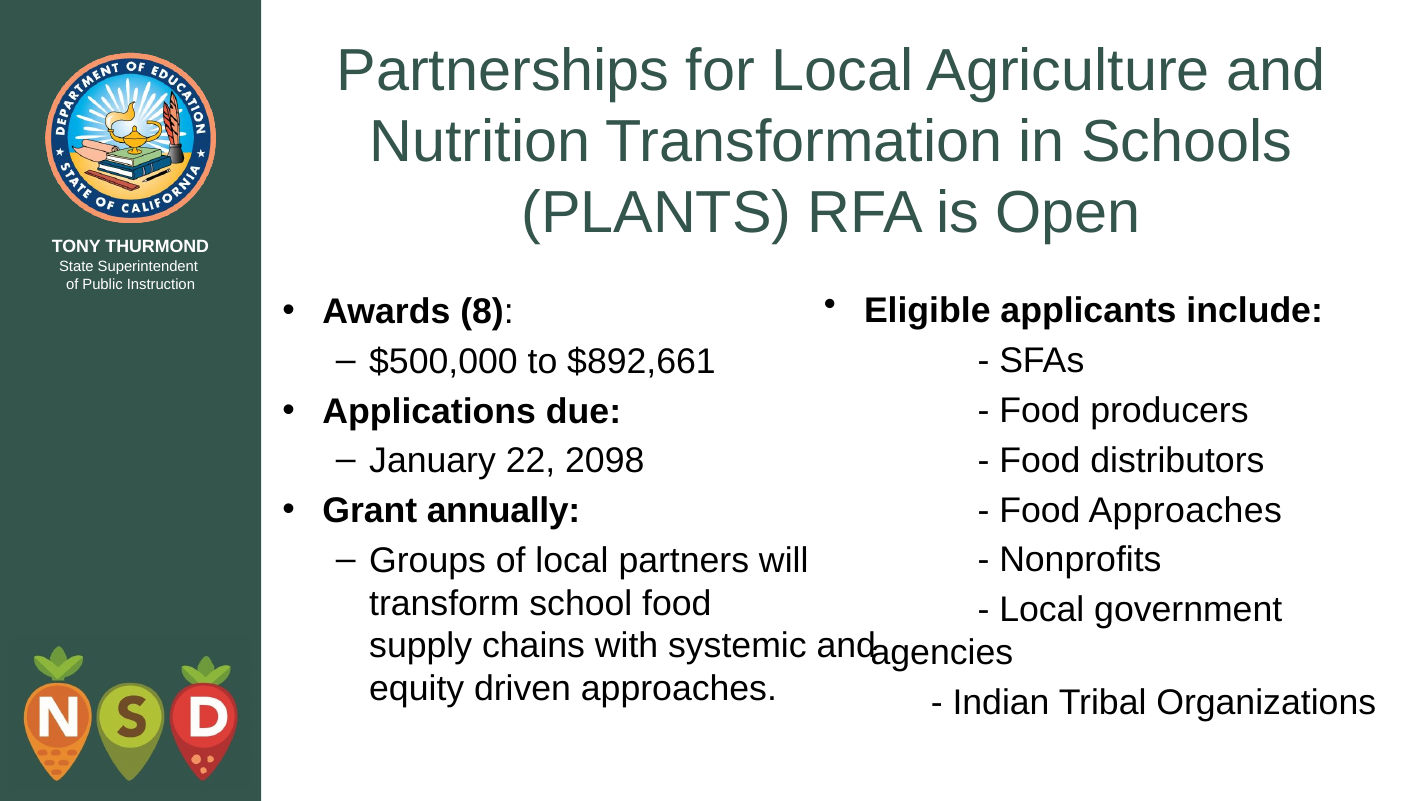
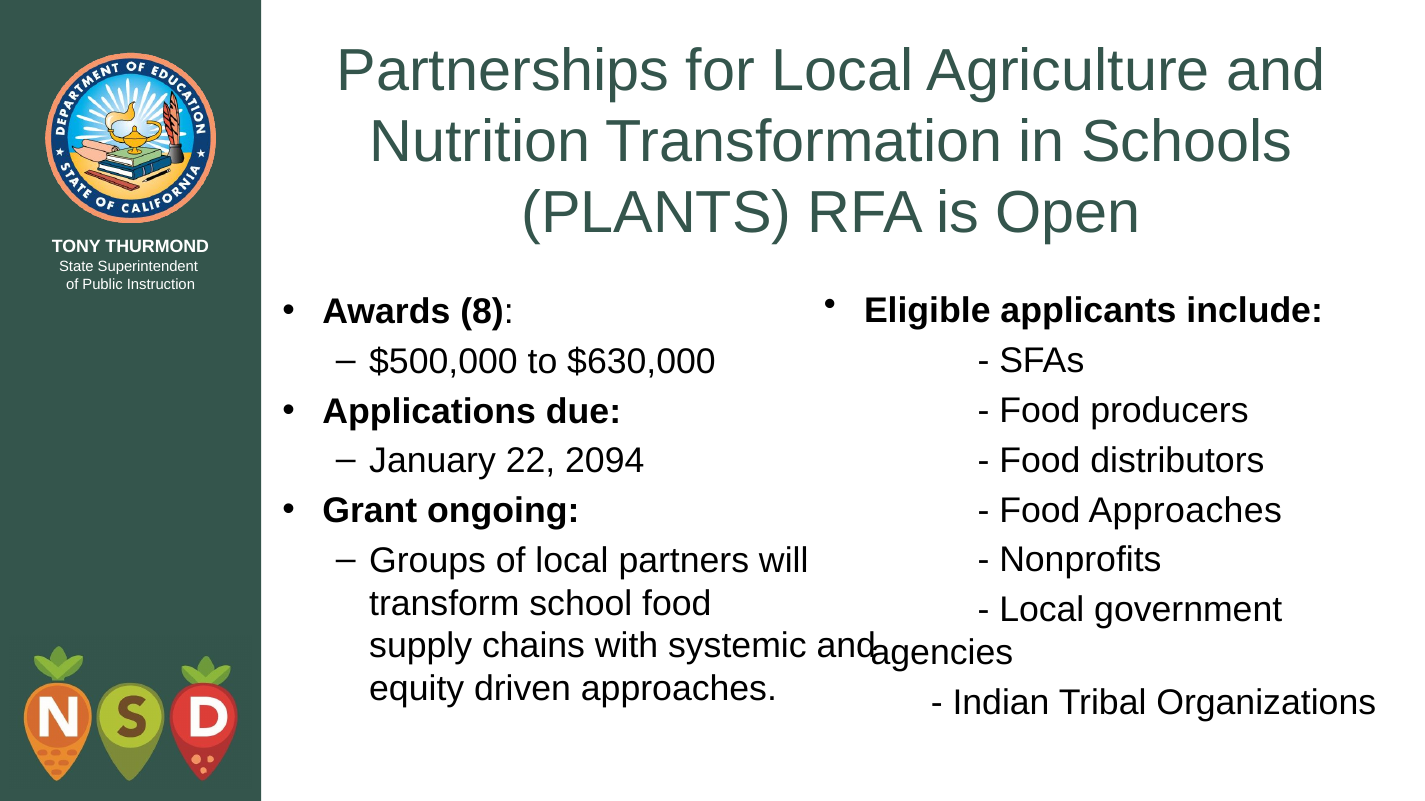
$892,661: $892,661 -> $630,000
2098: 2098 -> 2094
annually: annually -> ongoing
